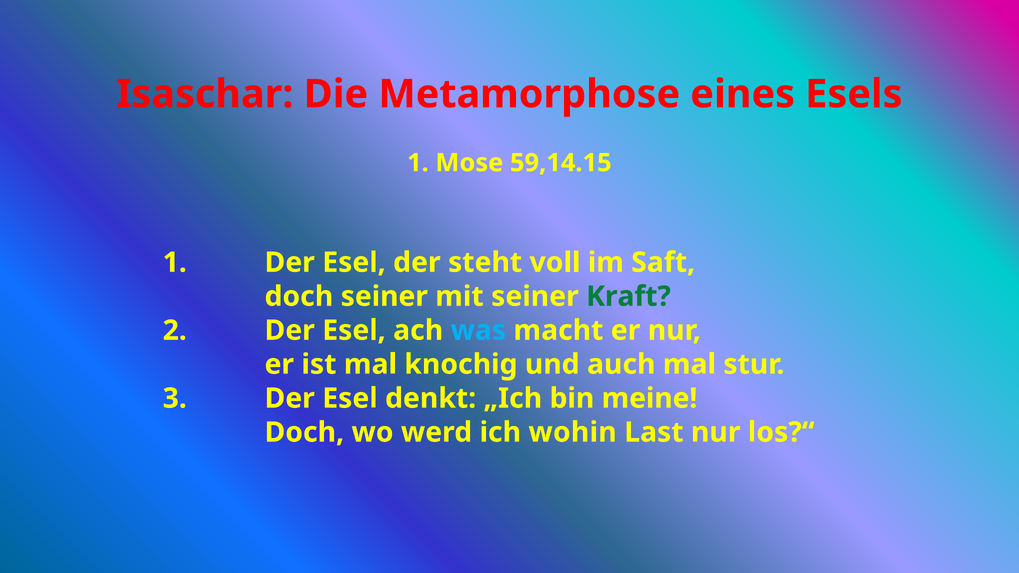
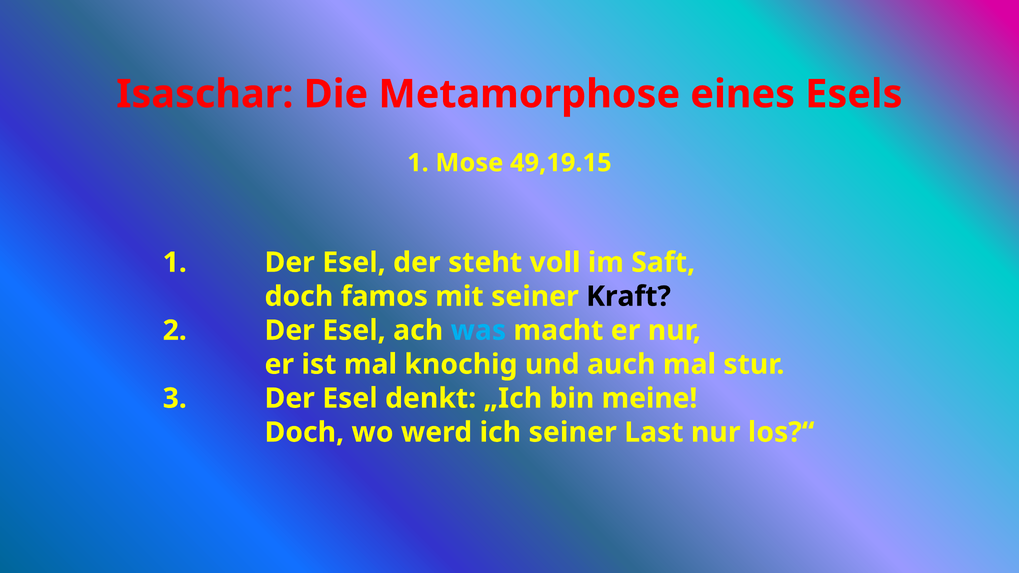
59,14.15: 59,14.15 -> 49,19.15
doch seiner: seiner -> famos
Kraft colour: green -> black
ich wohin: wohin -> seiner
